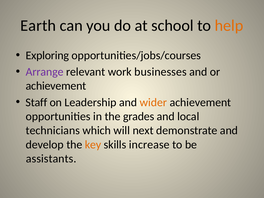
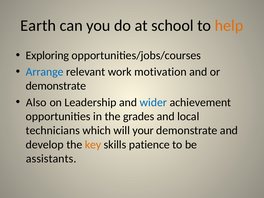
Arrange colour: purple -> blue
businesses: businesses -> motivation
achievement at (56, 86): achievement -> demonstrate
Staff: Staff -> Also
wider colour: orange -> blue
next: next -> your
increase: increase -> patience
